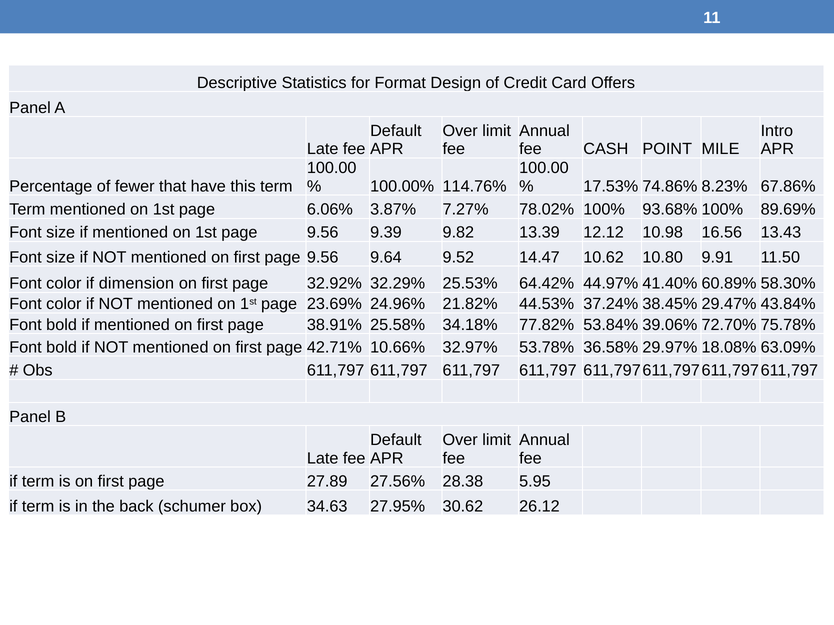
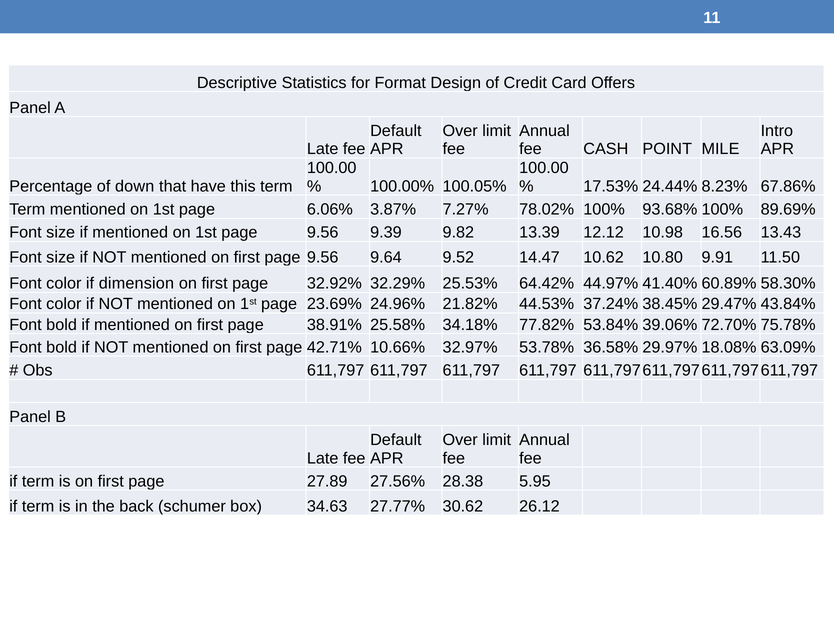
fewer: fewer -> down
114.76%: 114.76% -> 100.05%
74.86%: 74.86% -> 24.44%
27.95%: 27.95% -> 27.77%
